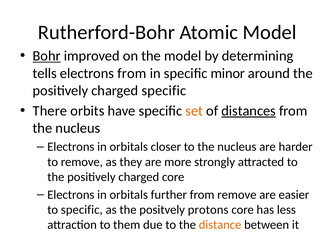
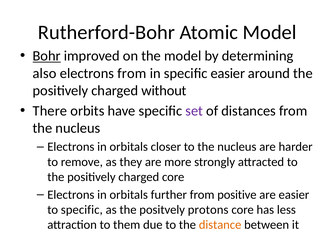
tells: tells -> also
specific minor: minor -> easier
charged specific: specific -> without
set colour: orange -> purple
distances underline: present -> none
from remove: remove -> positive
